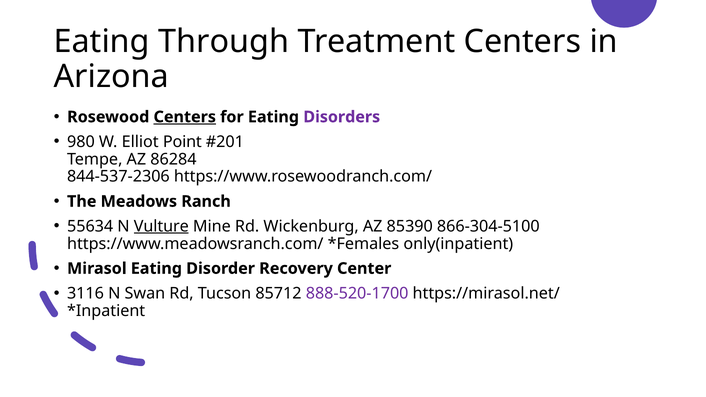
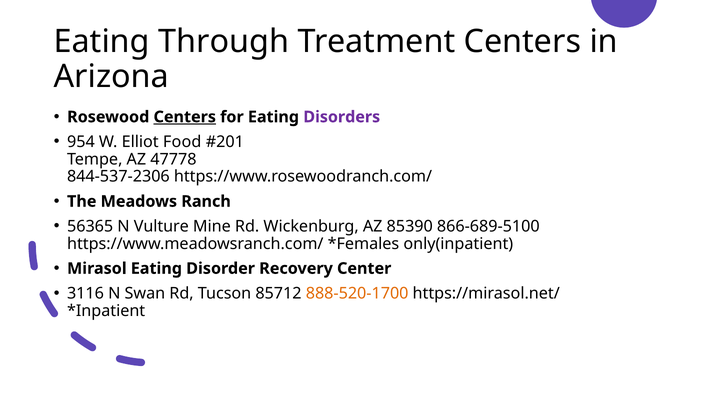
980: 980 -> 954
Point: Point -> Food
86284: 86284 -> 47778
55634: 55634 -> 56365
Vulture underline: present -> none
866-304-5100: 866-304-5100 -> 866-689-5100
888-520-1700 colour: purple -> orange
